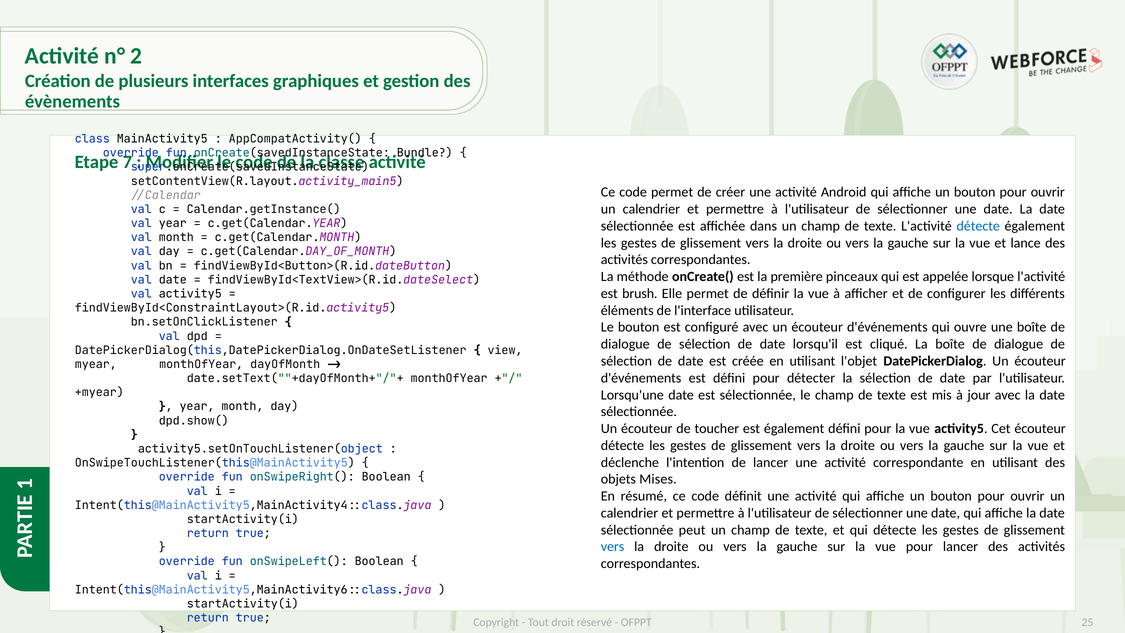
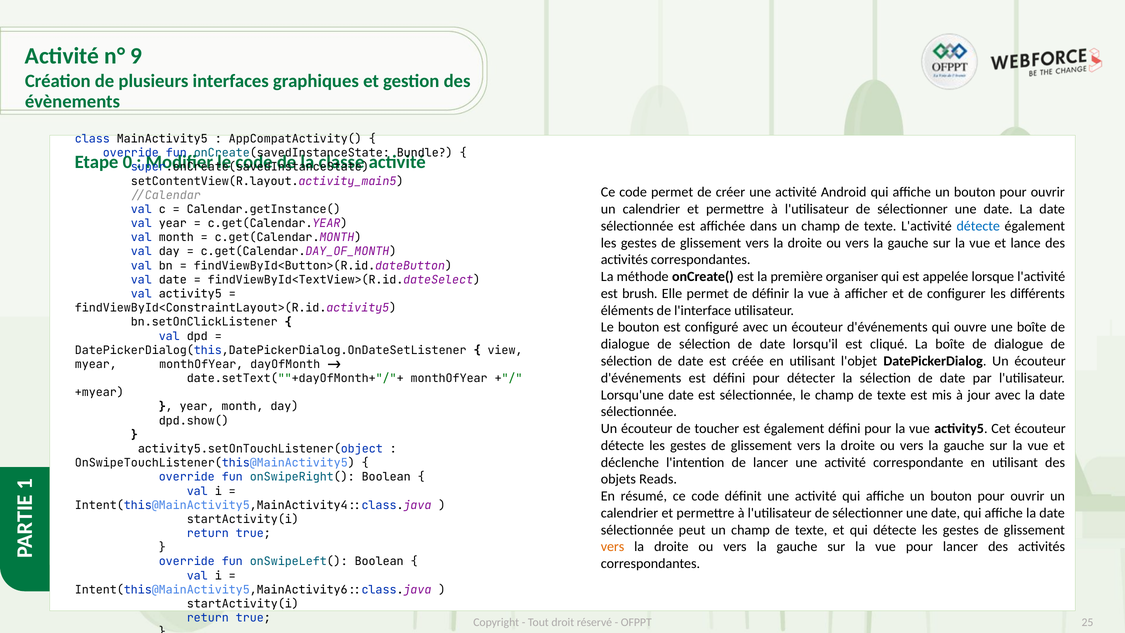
2: 2 -> 9
7: 7 -> 0
pinceaux: pinceaux -> organiser
Mises: Mises -> Reads
vers at (613, 547) colour: blue -> orange
